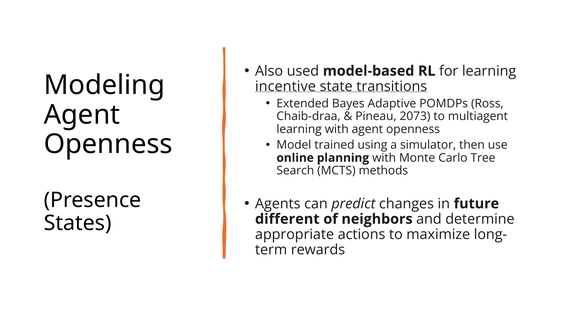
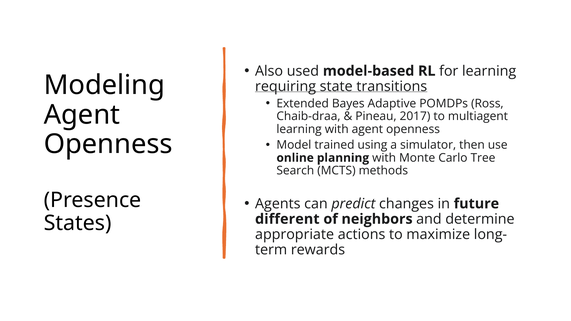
incentive: incentive -> requiring
2073: 2073 -> 2017
